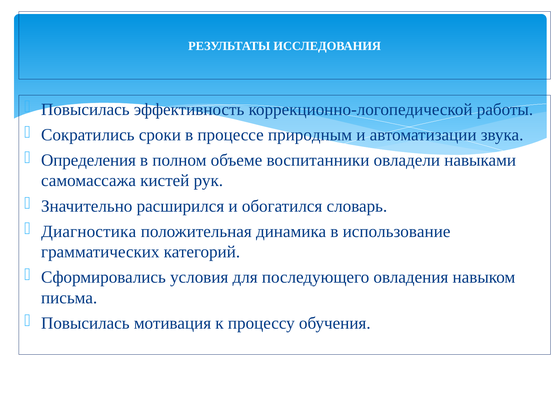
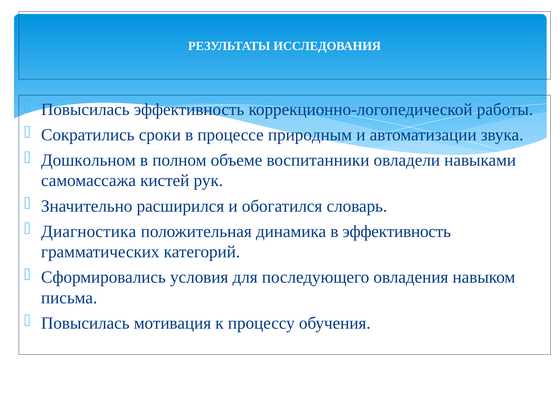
Определения: Определения -> Дошкольном
в использование: использование -> эффективность
